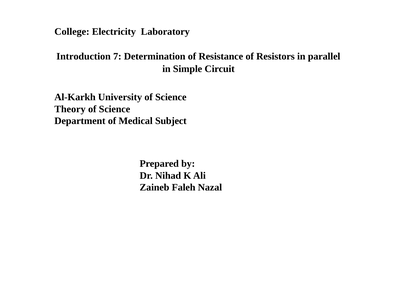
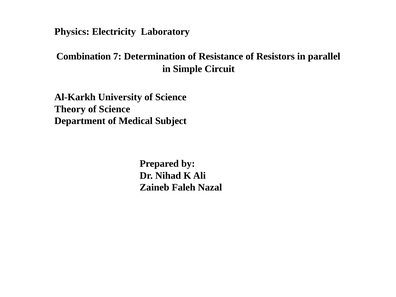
College: College -> Physics
Introduction: Introduction -> Combination
